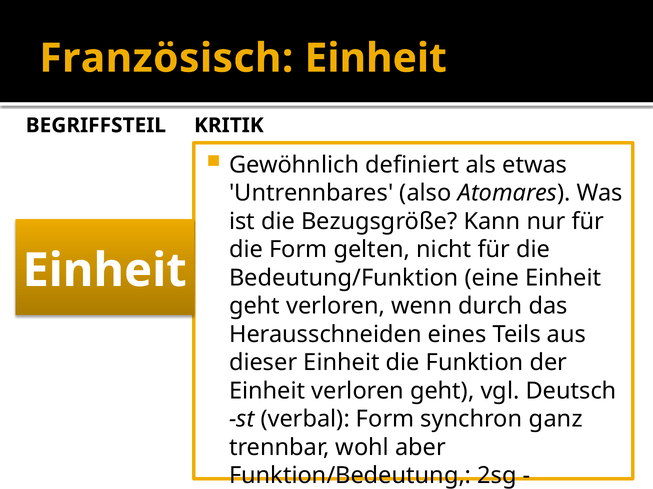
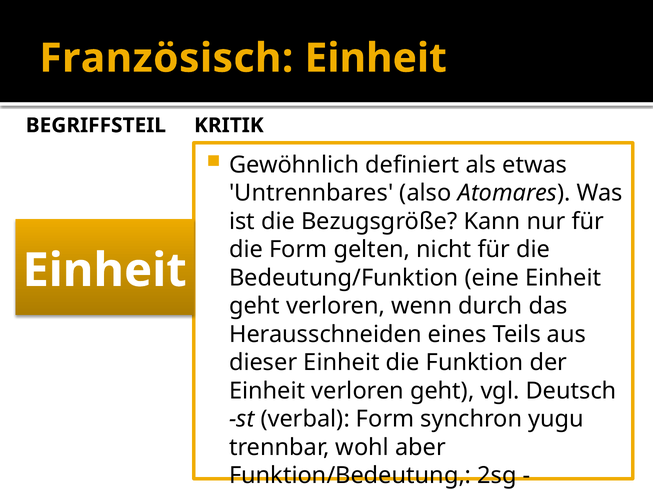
ganz: ganz -> yugu
